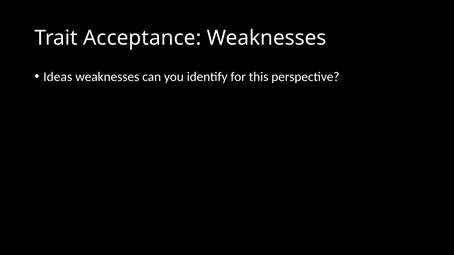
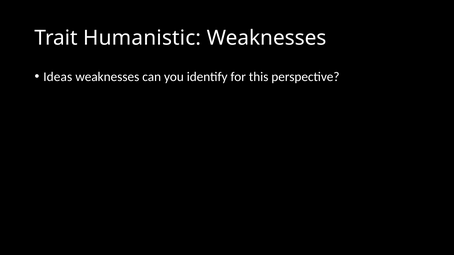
Acceptance: Acceptance -> Humanistic
